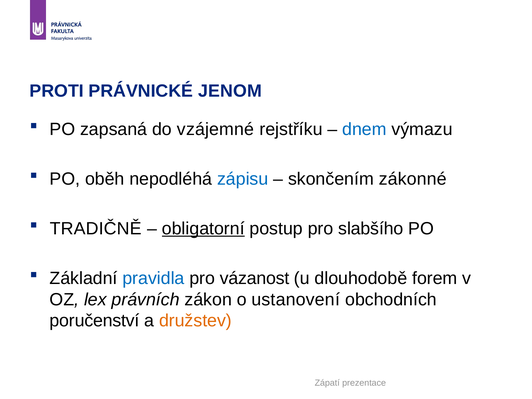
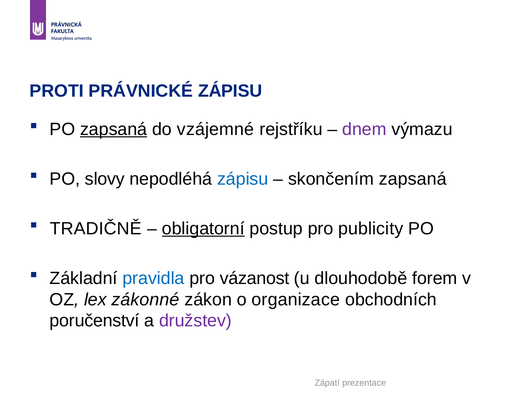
PRÁVNICKÉ JENOM: JENOM -> ZÁPISU
zapsaná at (114, 129) underline: none -> present
dnem colour: blue -> purple
oběh: oběh -> slovy
skončením zákonné: zákonné -> zapsaná
slabšího: slabšího -> publicity
právních: právních -> zákonné
ustanovení: ustanovení -> organizace
družstev colour: orange -> purple
